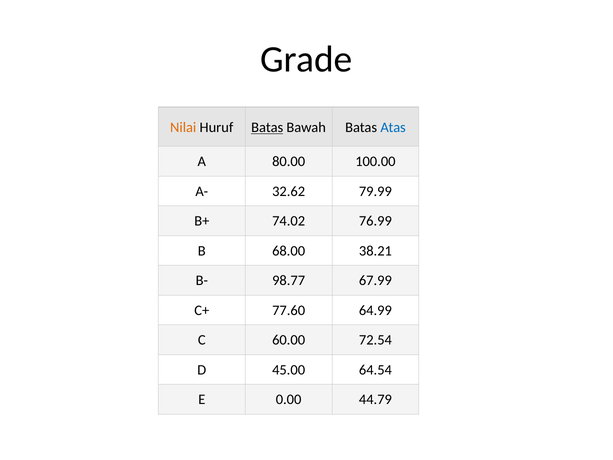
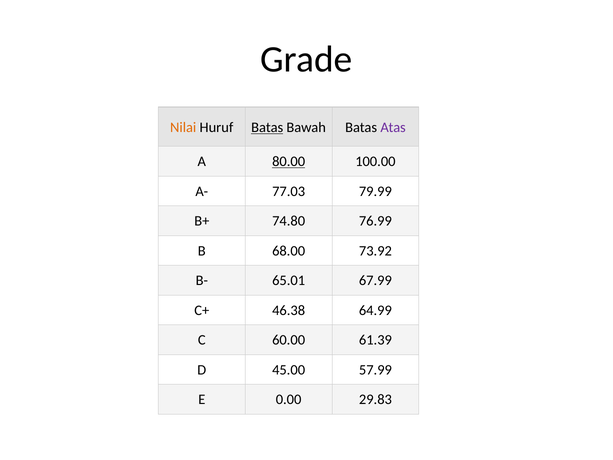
Atas colour: blue -> purple
80.00 underline: none -> present
32.62: 32.62 -> 77.03
74.02: 74.02 -> 74.80
38.21: 38.21 -> 73.92
98.77: 98.77 -> 65.01
77.60: 77.60 -> 46.38
72.54: 72.54 -> 61.39
64.54: 64.54 -> 57.99
44.79: 44.79 -> 29.83
